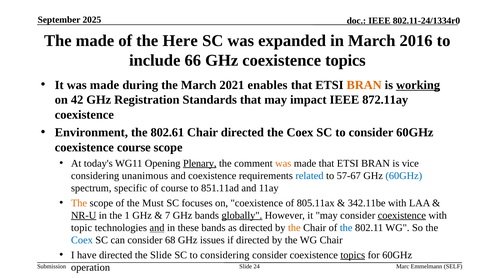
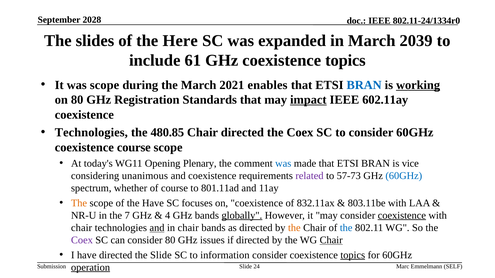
2025: 2025 -> 2028
The made: made -> slides
2016: 2016 -> 2039
66: 66 -> 61
It was made: made -> scope
BRAN at (364, 85) colour: orange -> blue
on 42: 42 -> 80
impact underline: none -> present
872.11ay: 872.11ay -> 602.11ay
Environment at (91, 133): Environment -> Technologies
802.61: 802.61 -> 480.85
Plenary underline: present -> none
was at (283, 164) colour: orange -> blue
related colour: blue -> purple
57-67: 57-67 -> 57-73
specific: specific -> whether
851.11ad: 851.11ad -> 801.11ad
the Must: Must -> Have
805.11ax: 805.11ax -> 832.11ax
342.11be: 342.11be -> 803.11be
NR-U underline: present -> none
1: 1 -> 7
7: 7 -> 4
topic at (82, 228): topic -> chair
in these: these -> chair
Coex at (82, 240) colour: blue -> purple
consider 68: 68 -> 80
Chair at (331, 240) underline: none -> present
to considering: considering -> information
operation underline: none -> present
